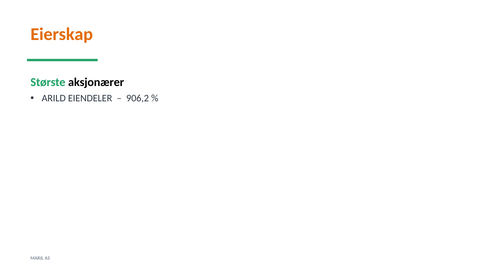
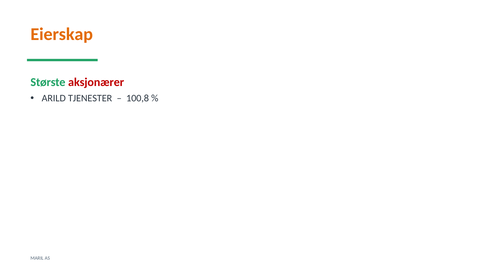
aksjonærer colour: black -> red
EIENDELER: EIENDELER -> TJENESTER
906,2: 906,2 -> 100,8
